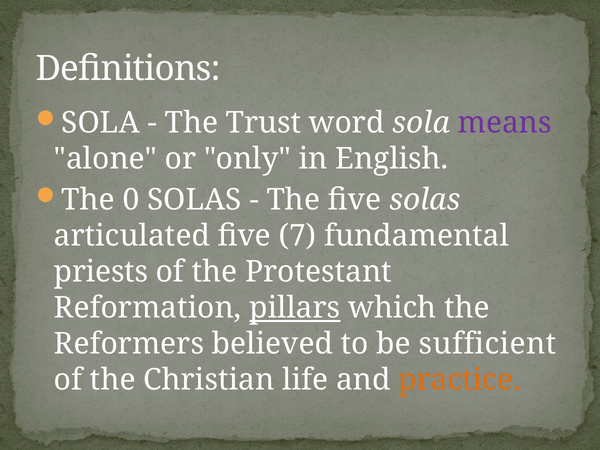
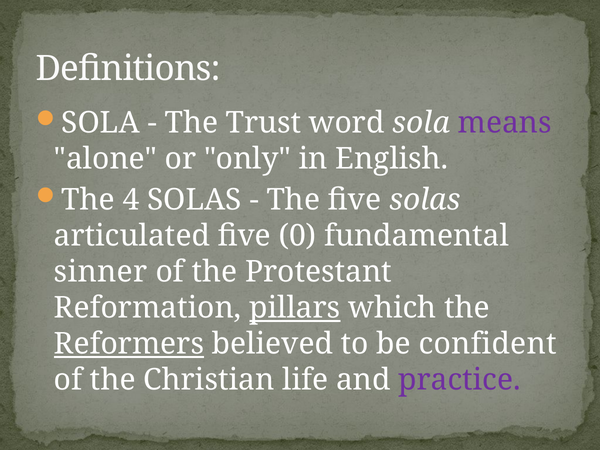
0: 0 -> 4
7: 7 -> 0
priests: priests -> sinner
Reformers underline: none -> present
sufficient: sufficient -> confident
practice colour: orange -> purple
